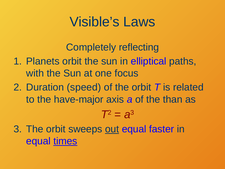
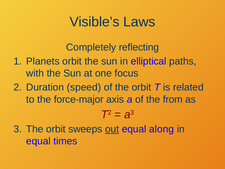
have-major: have-major -> force-major
than: than -> from
faster: faster -> along
times underline: present -> none
